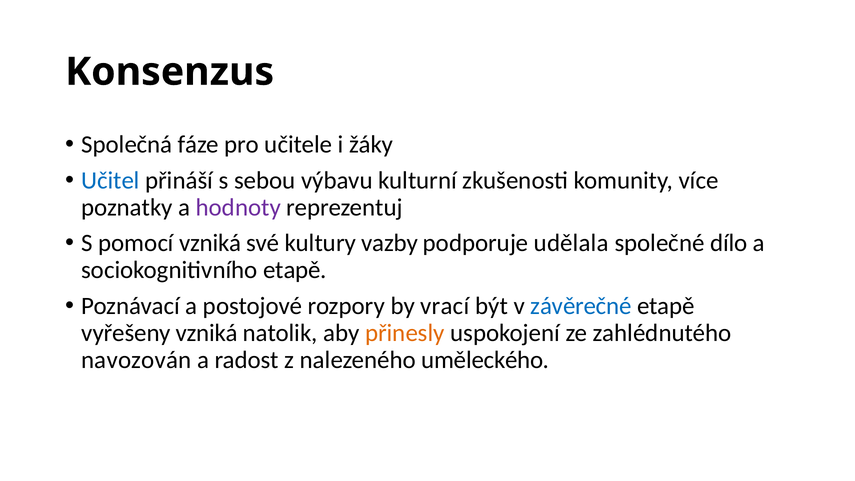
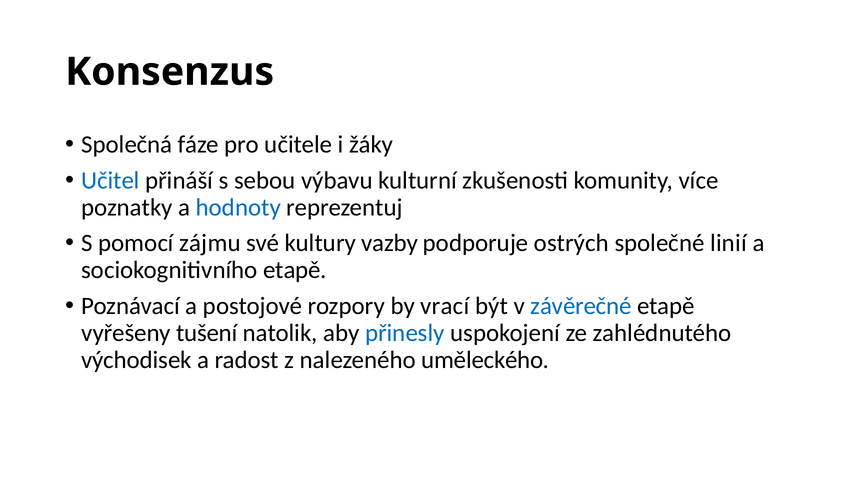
hodnoty colour: purple -> blue
pomocí vzniká: vzniká -> zájmu
udělala: udělala -> ostrých
dílo: dílo -> linií
vyřešeny vzniká: vzniká -> tušení
přinesly colour: orange -> blue
navozován: navozován -> východisek
